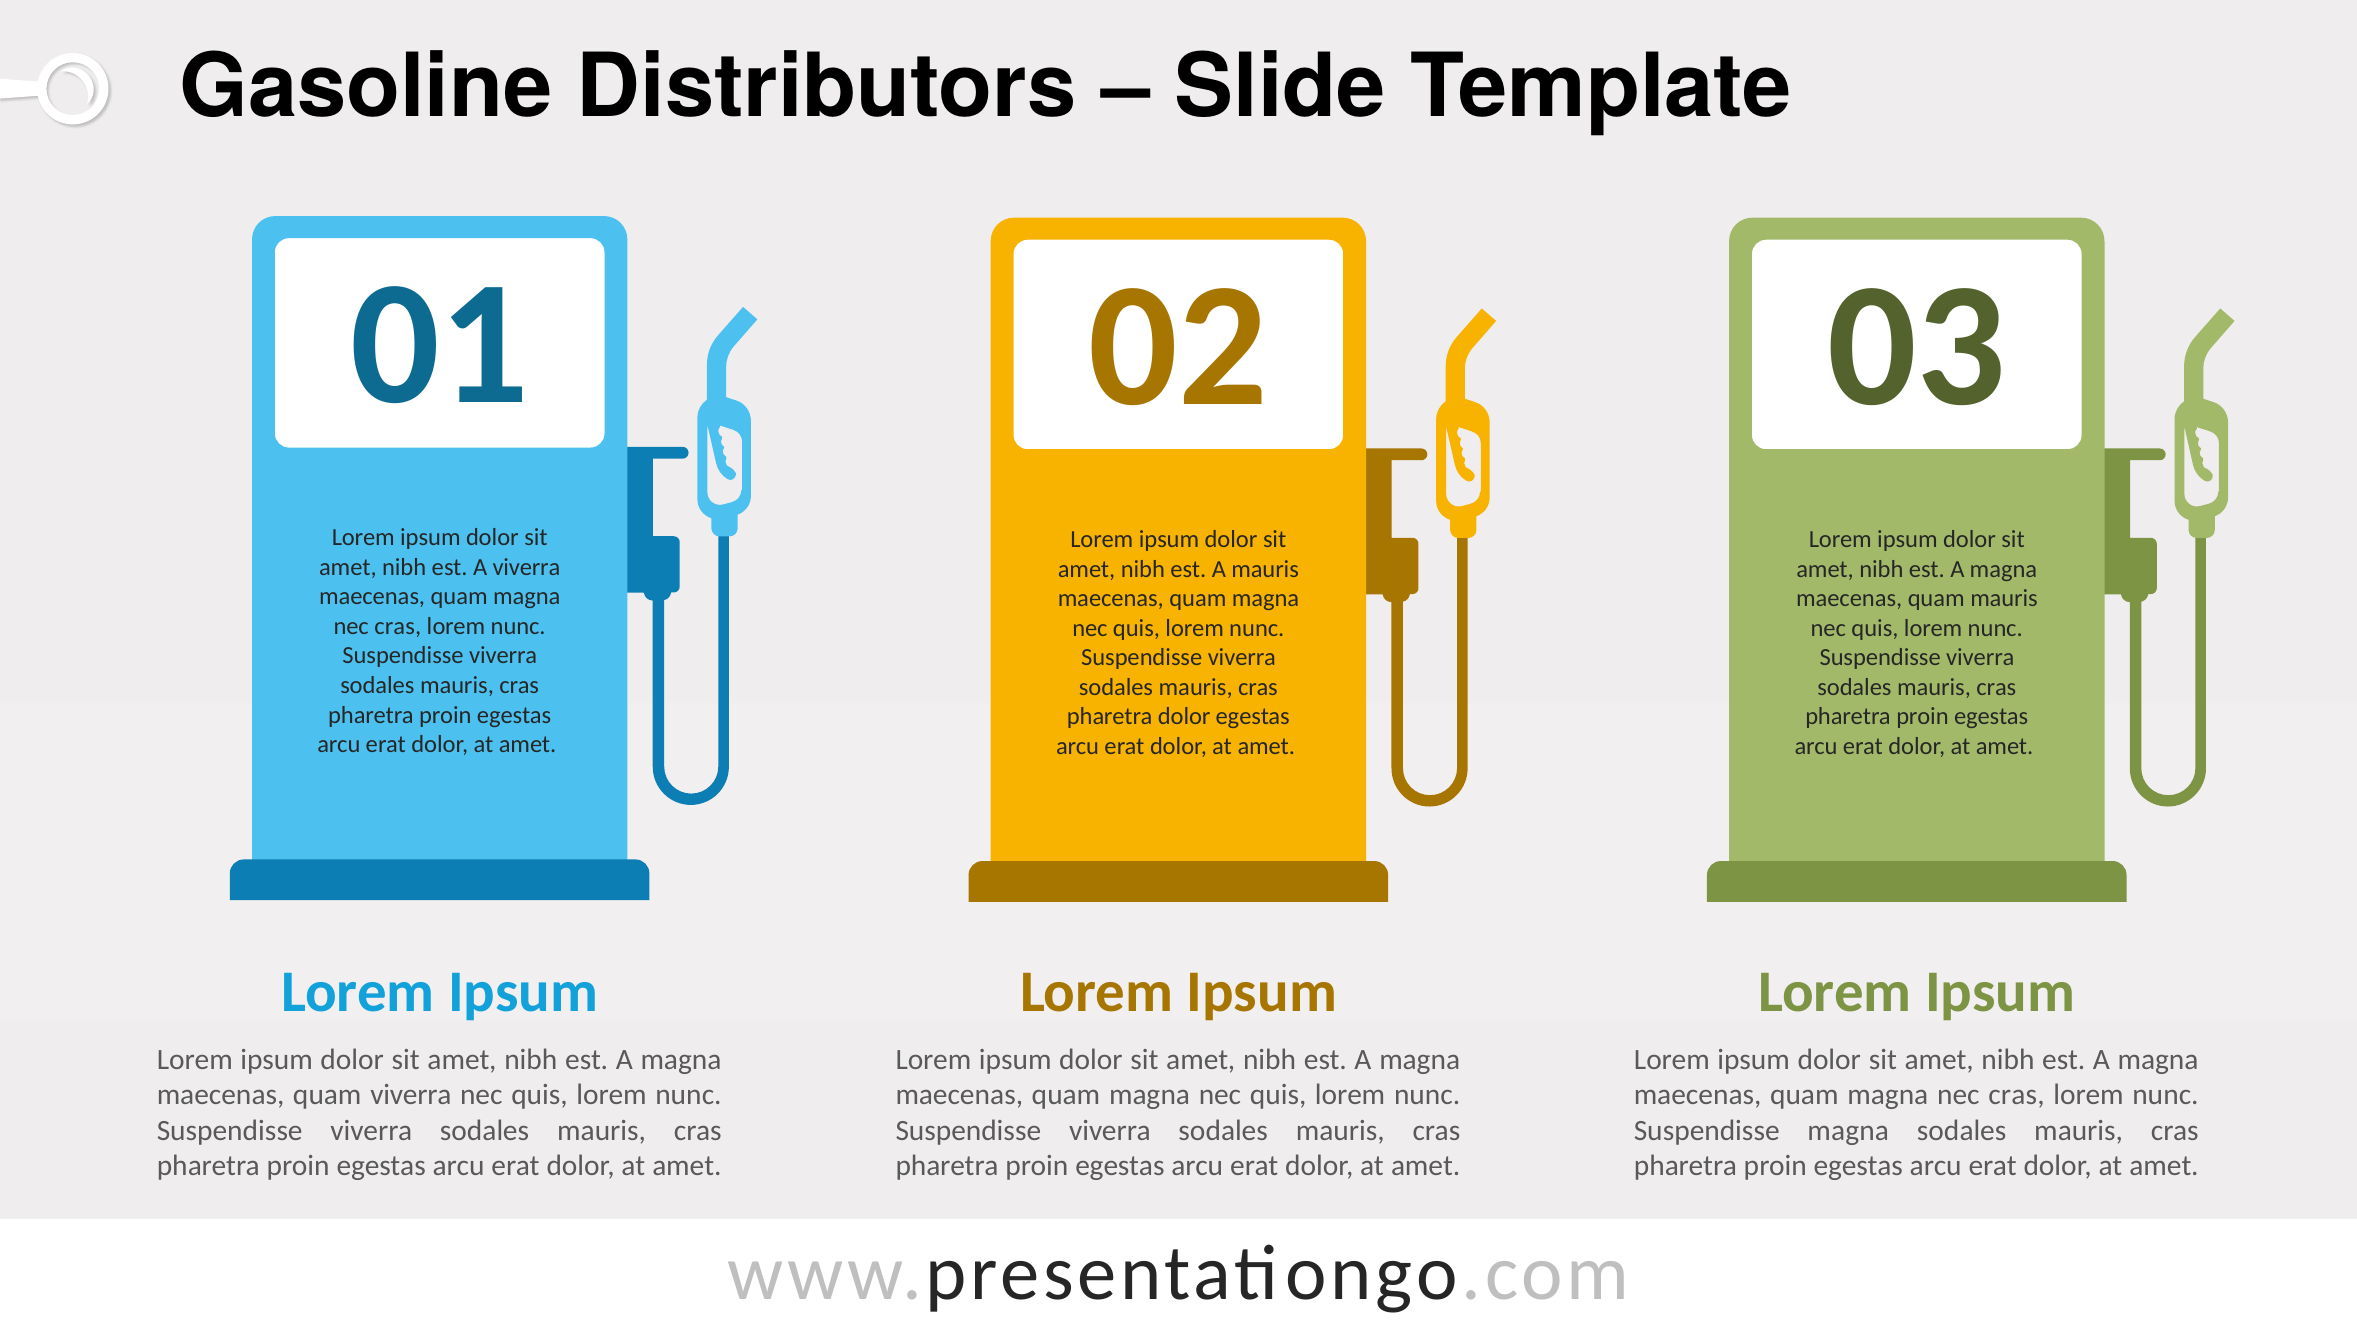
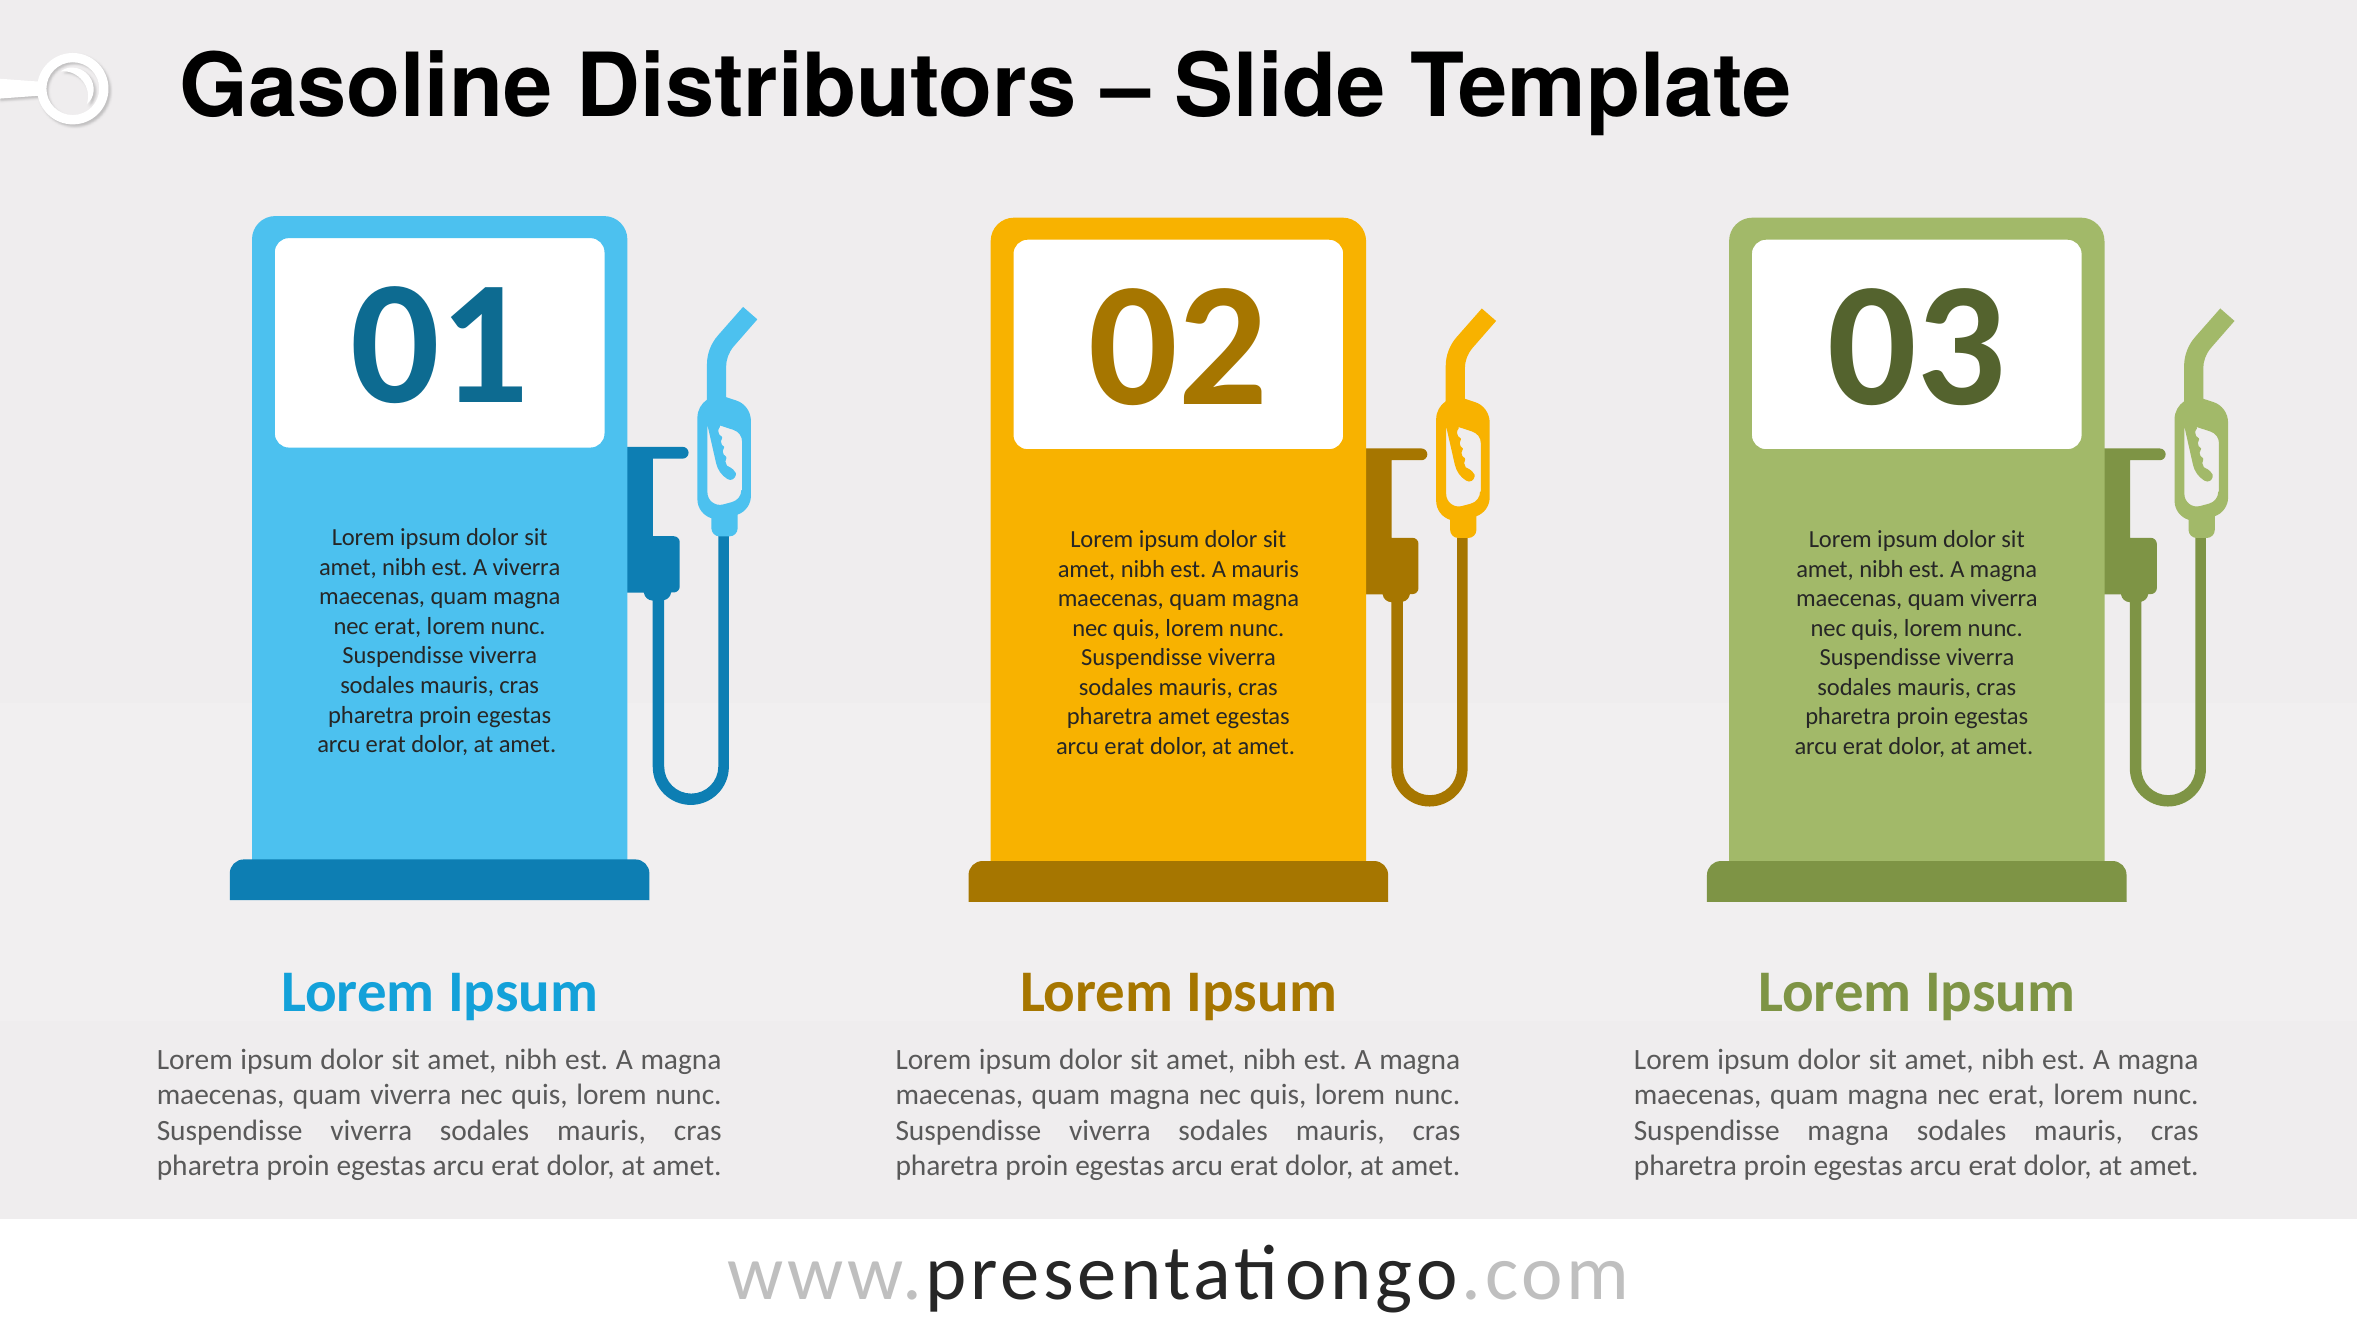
mauris at (2004, 598): mauris -> viverra
cras at (398, 626): cras -> erat
pharetra dolor: dolor -> amet
cras at (2017, 1095): cras -> erat
